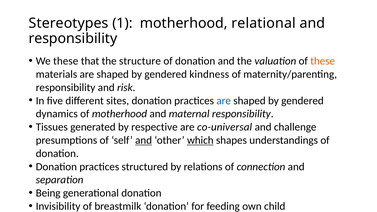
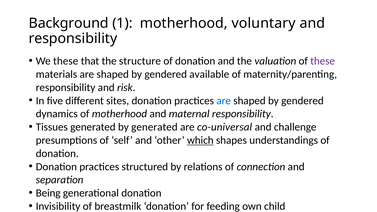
Stereotypes: Stereotypes -> Background
relational: relational -> voluntary
these at (323, 61) colour: orange -> purple
kindness: kindness -> available
by respective: respective -> generated
and at (144, 140) underline: present -> none
